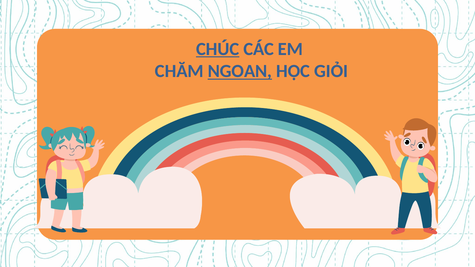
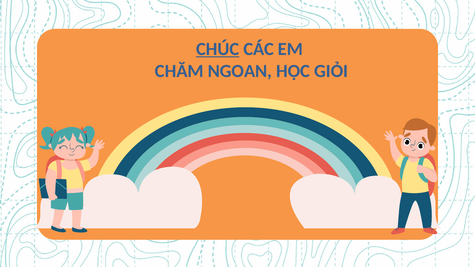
NGOAN underline: present -> none
